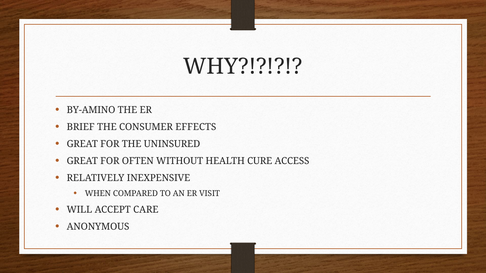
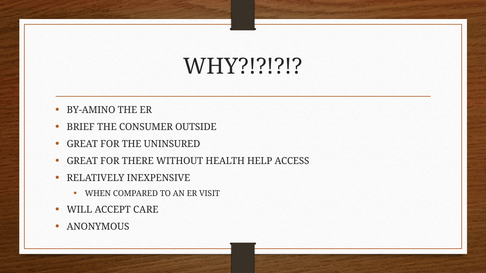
EFFECTS: EFFECTS -> OUTSIDE
OFTEN: OFTEN -> THERE
CURE: CURE -> HELP
